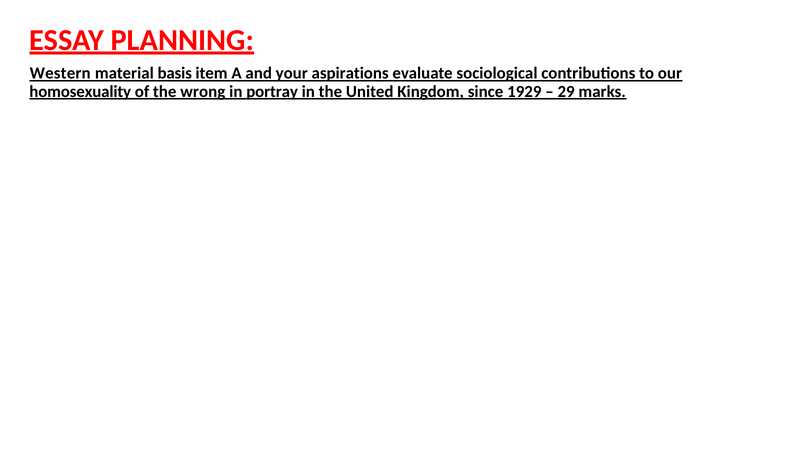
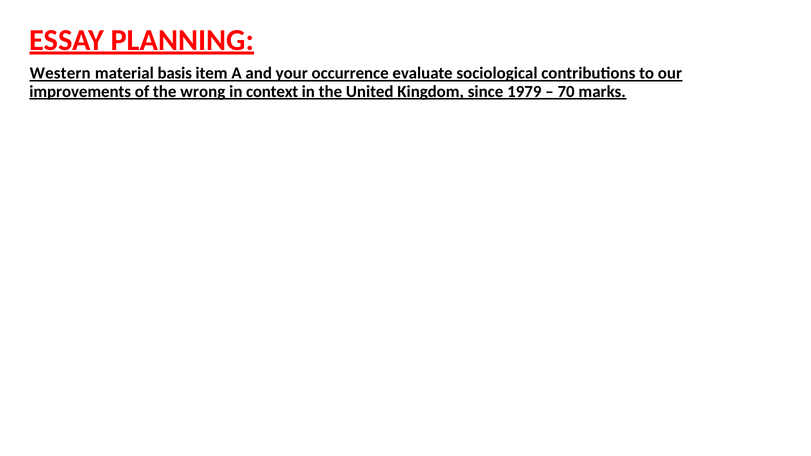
aspirations: aspirations -> occurrence
homosexuality: homosexuality -> improvements
portray: portray -> context
1929: 1929 -> 1979
29: 29 -> 70
